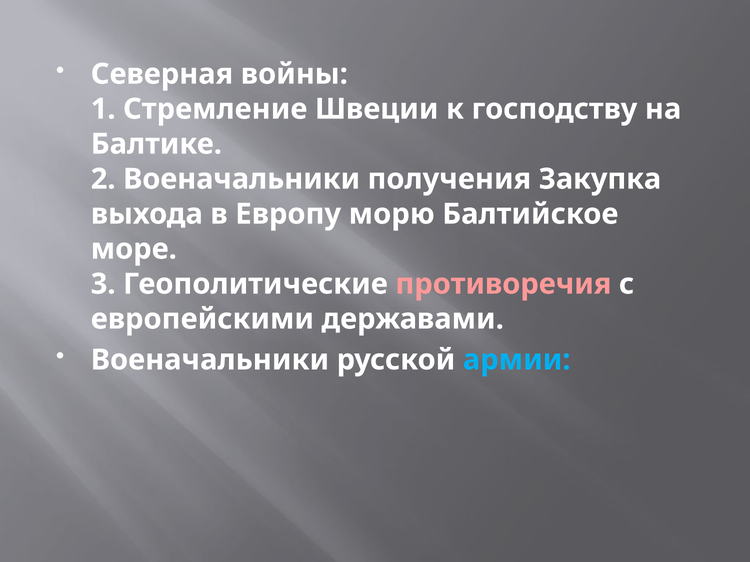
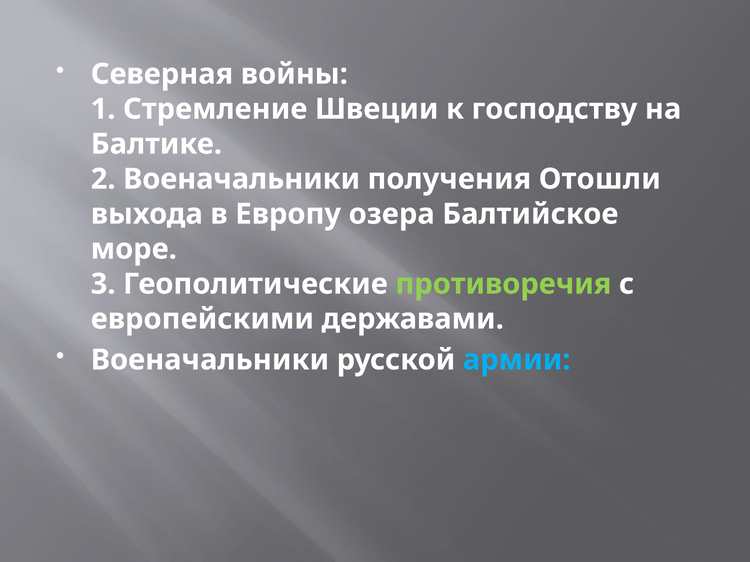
Закупка: Закупка -> Отошли
морю: морю -> озера
противоречия colour: pink -> light green
